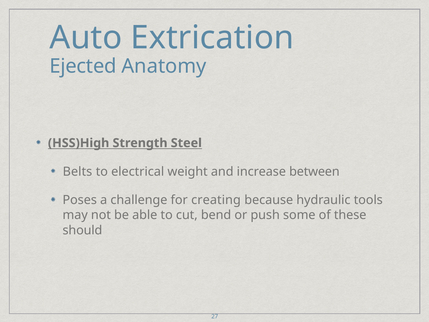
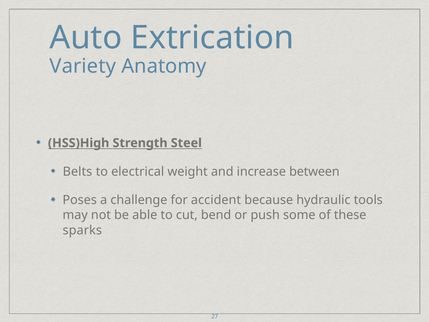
Ejected: Ejected -> Variety
creating: creating -> accident
should: should -> sparks
